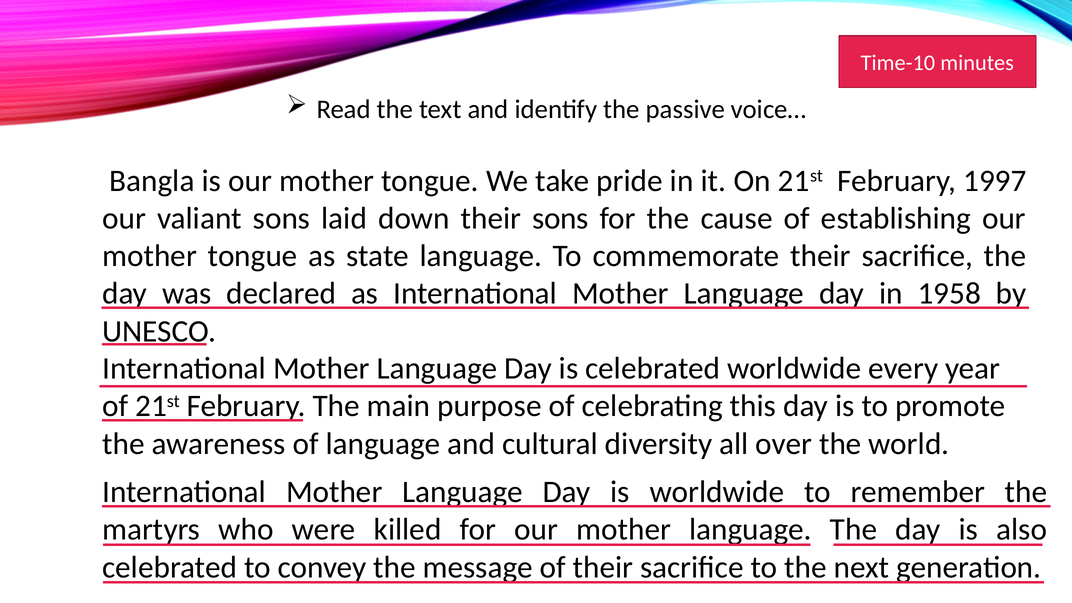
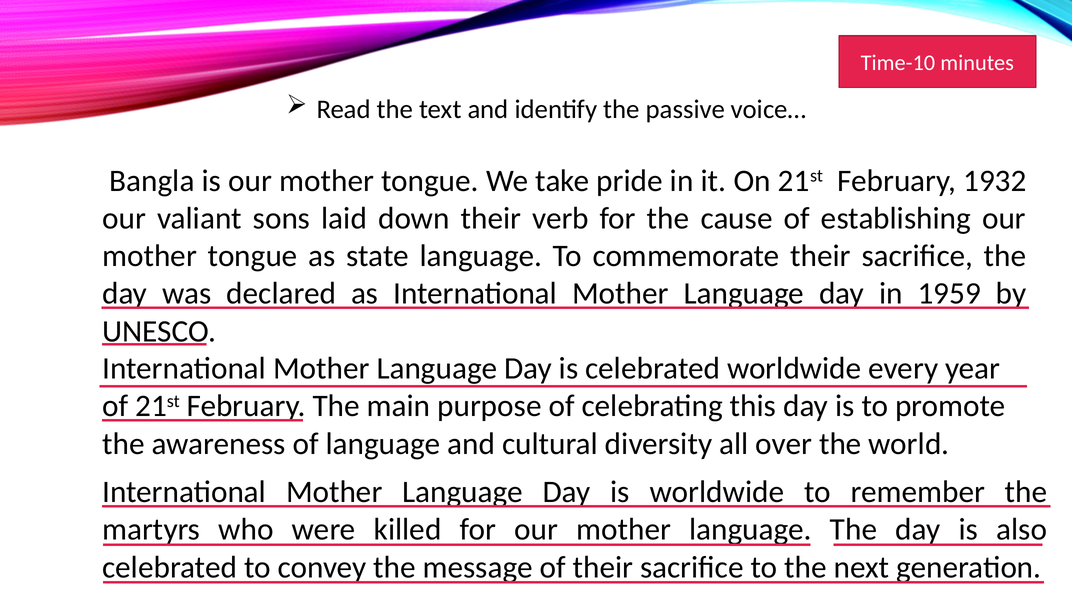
1997: 1997 -> 1932
their sons: sons -> verb
1958: 1958 -> 1959
